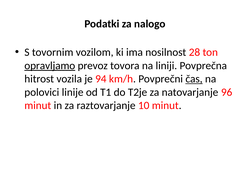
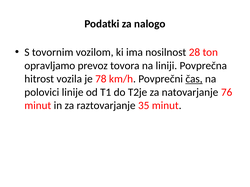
opravljamo underline: present -> none
94: 94 -> 78
96: 96 -> 76
10: 10 -> 35
